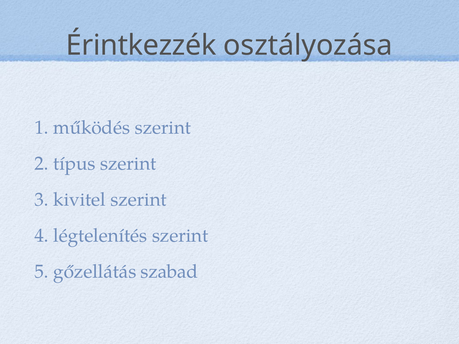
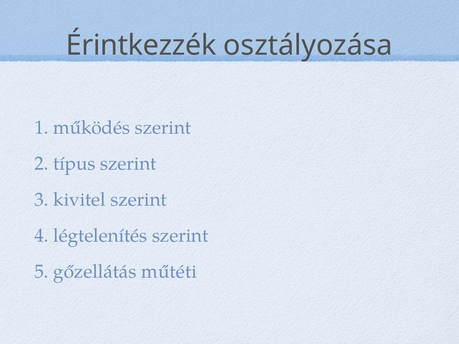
szabad: szabad -> műtéti
